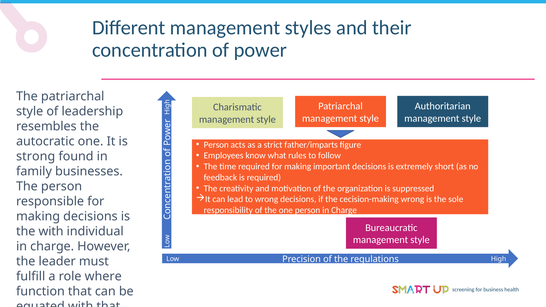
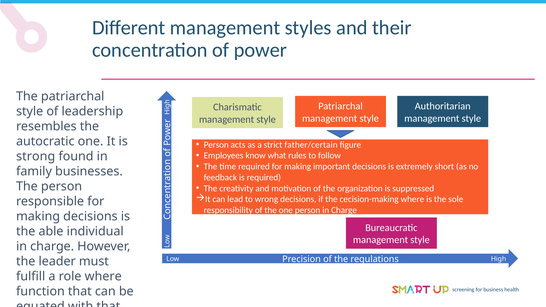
father/imparts: father/imparts -> father/certain
cecision-making wrong: wrong -> where
the with: with -> able
